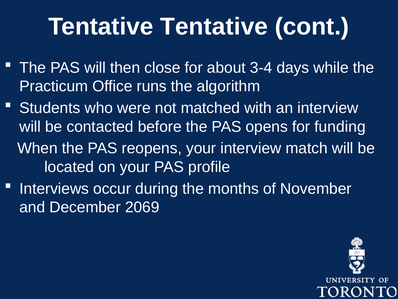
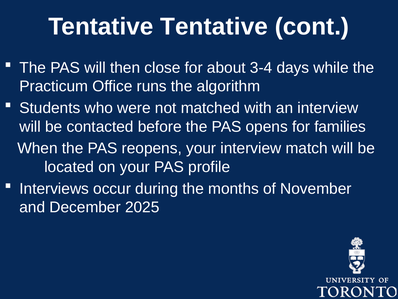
funding: funding -> families
2069: 2069 -> 2025
